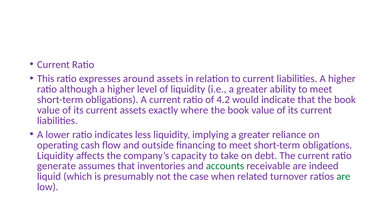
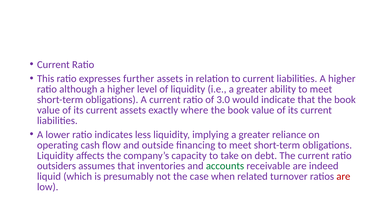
around: around -> further
4.2: 4.2 -> 3.0
generate: generate -> outsiders
are at (343, 177) colour: green -> red
